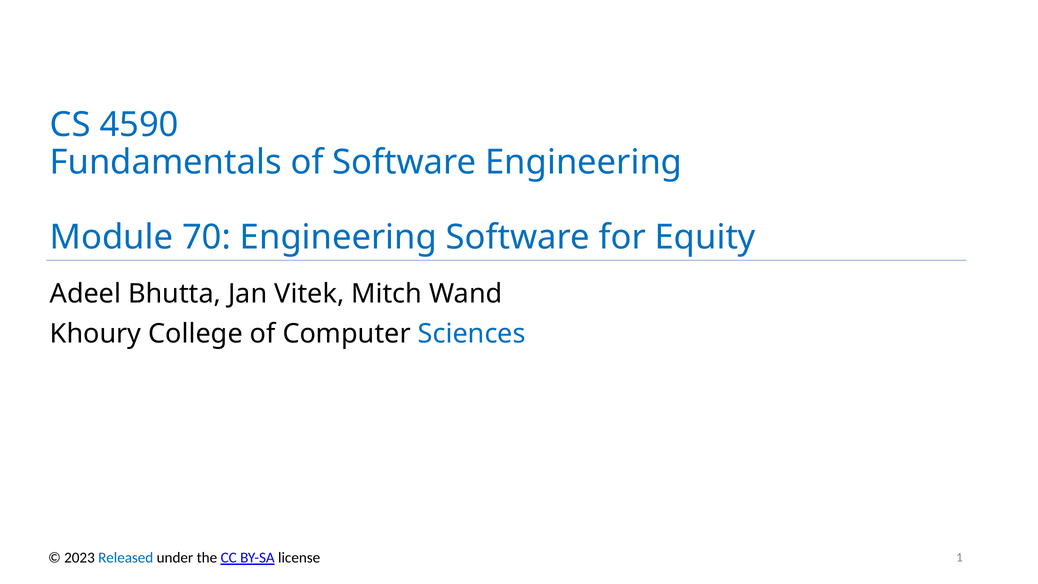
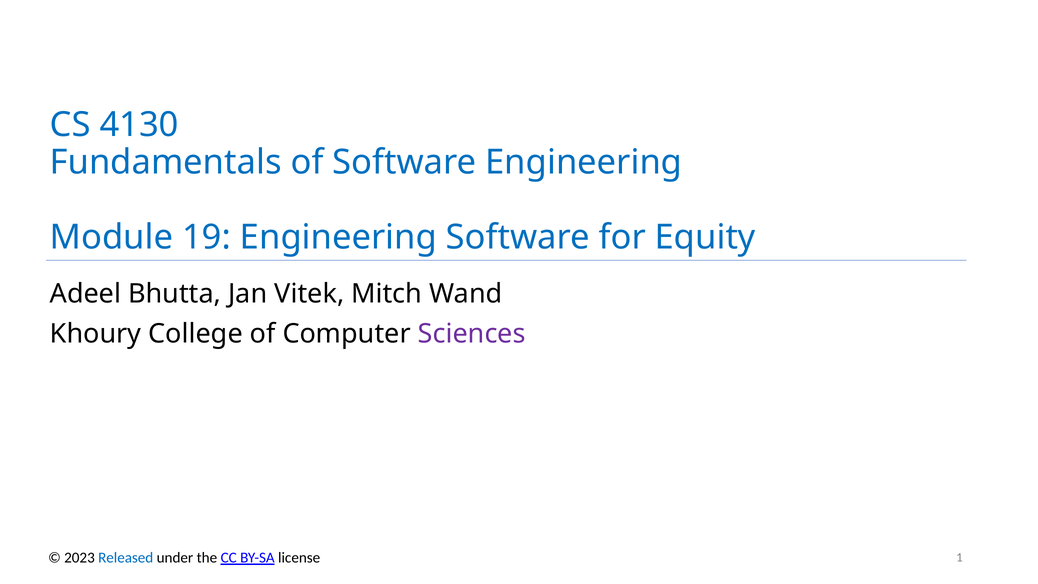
4590: 4590 -> 4130
70: 70 -> 19
Sciences colour: blue -> purple
